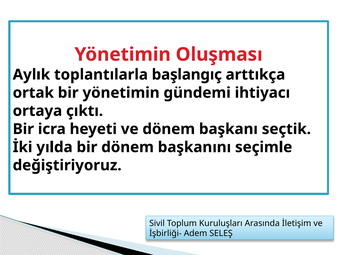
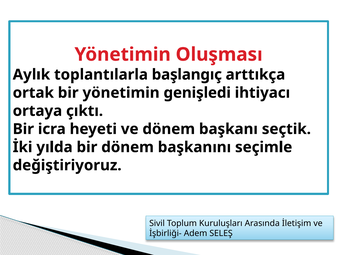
gündemi: gündemi -> genişledi
